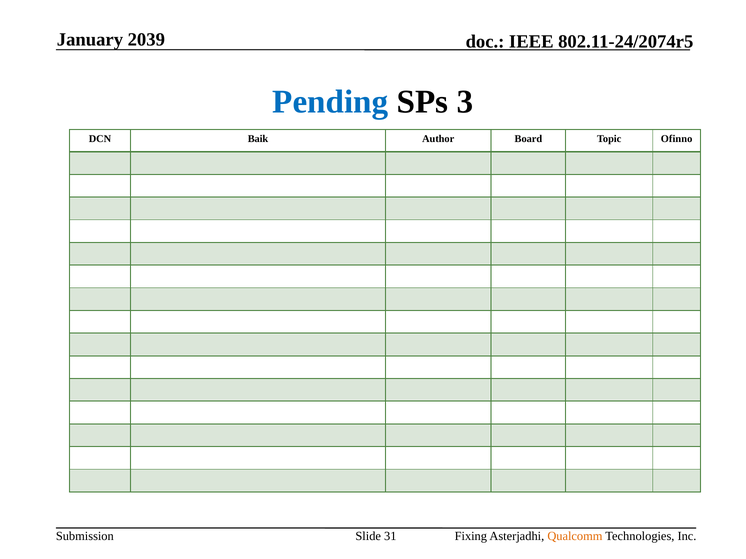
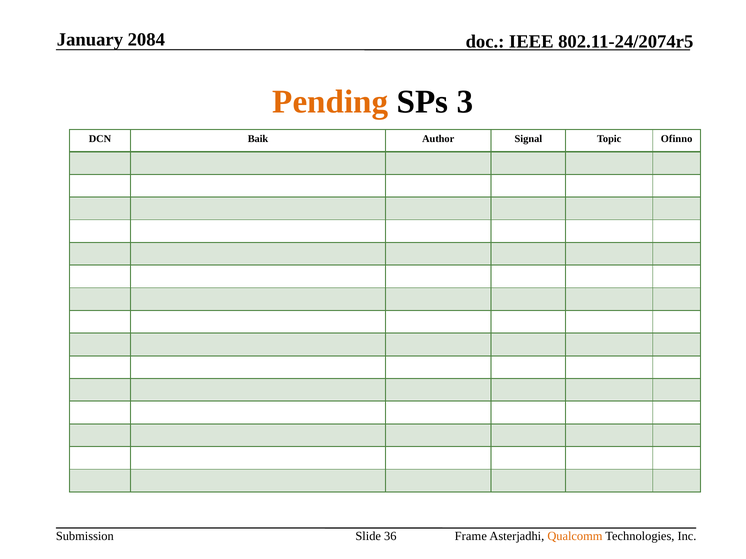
2039: 2039 -> 2084
Pending colour: blue -> orange
Board: Board -> Signal
31: 31 -> 36
Fixing: Fixing -> Frame
